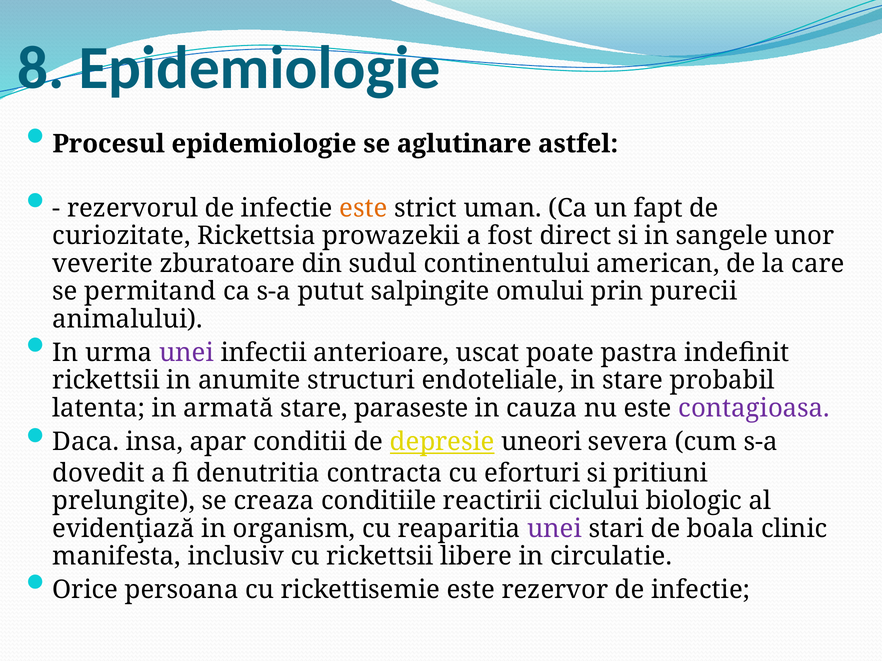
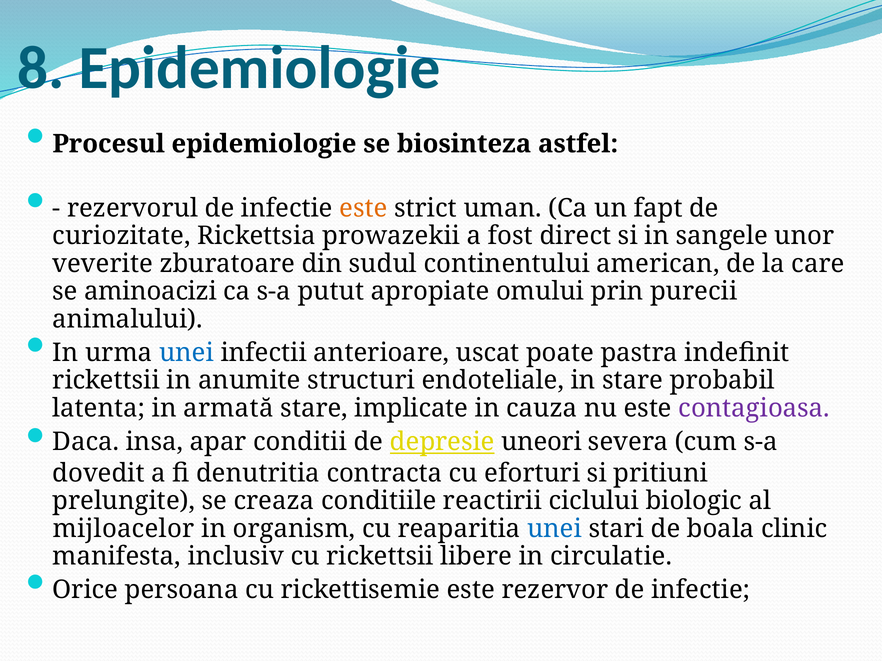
aglutinare: aglutinare -> biosinteza
permitand: permitand -> aminoacizi
salpingite: salpingite -> apropiate
unei at (186, 353) colour: purple -> blue
paraseste: paraseste -> implicate
evidenţiază: evidenţiază -> mijloacelor
unei at (554, 529) colour: purple -> blue
